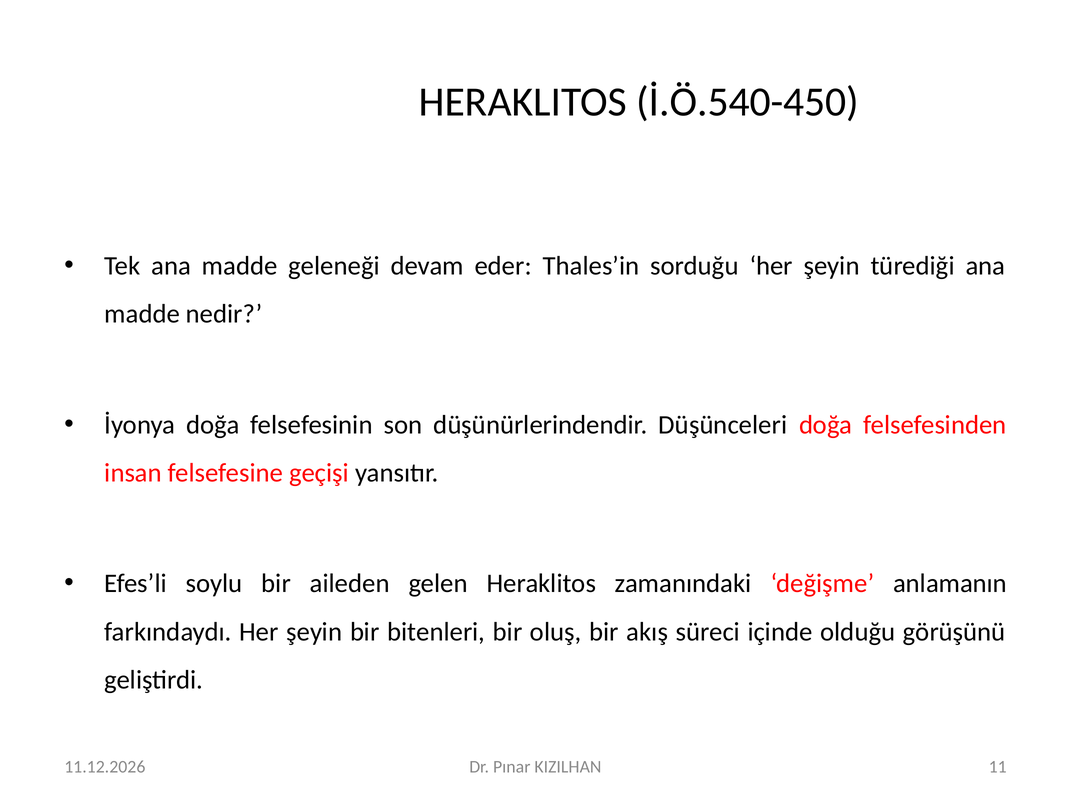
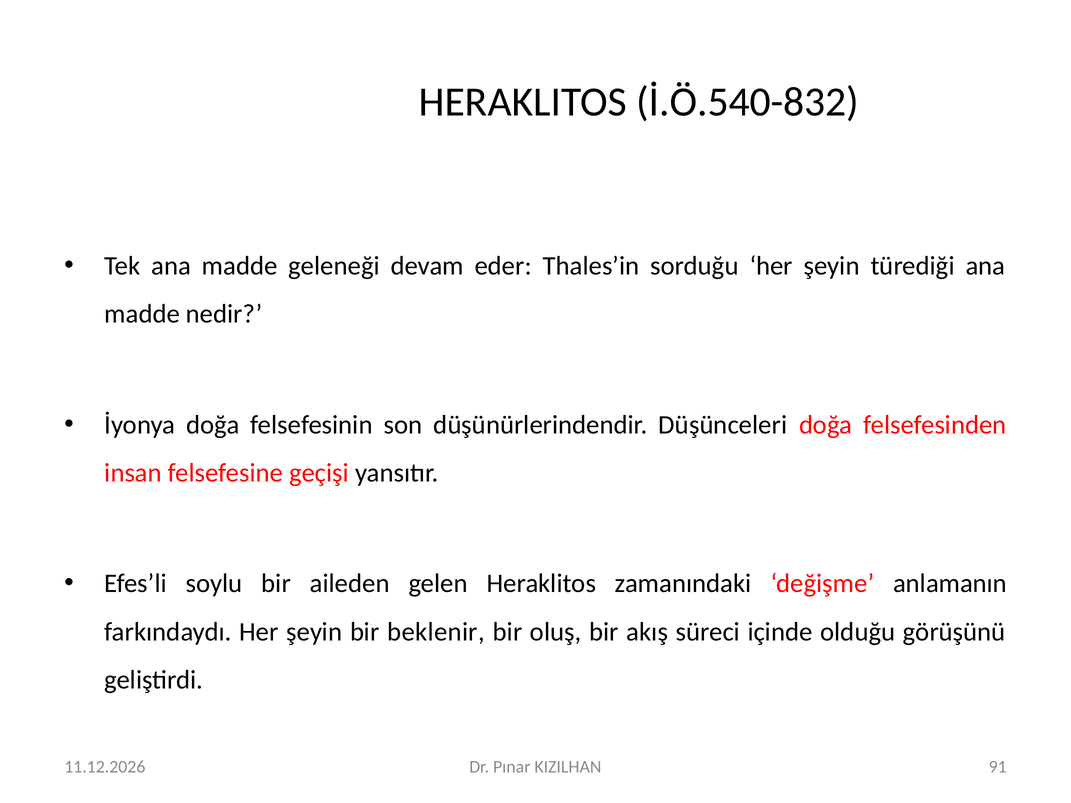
İ.Ö.540-450: İ.Ö.540-450 -> İ.Ö.540-832
bitenleri: bitenleri -> beklenir
11: 11 -> 91
